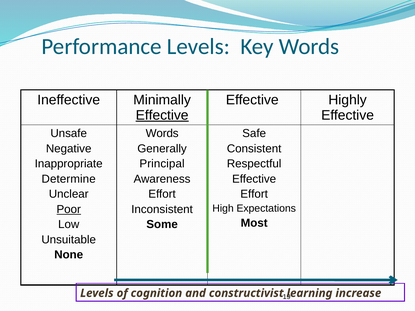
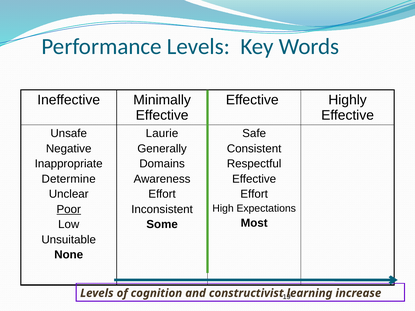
Effective at (162, 115) underline: present -> none
Words at (162, 134): Words -> Laurie
Principal: Principal -> Domains
